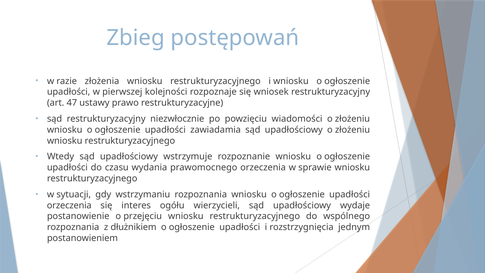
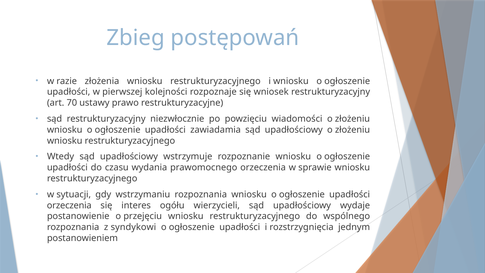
47: 47 -> 70
dłużnikiem: dłużnikiem -> syndykowi
